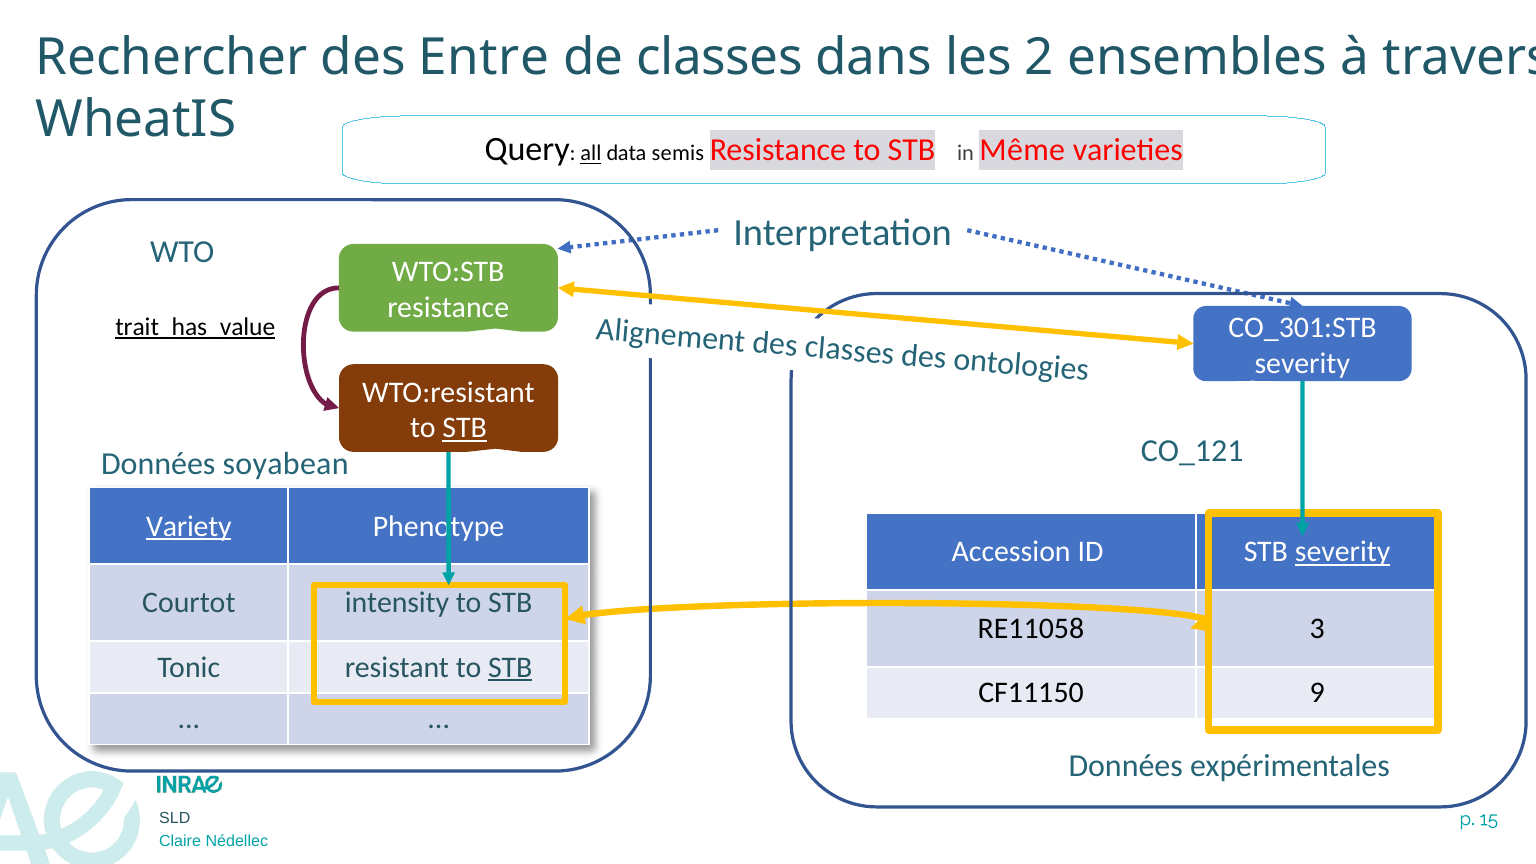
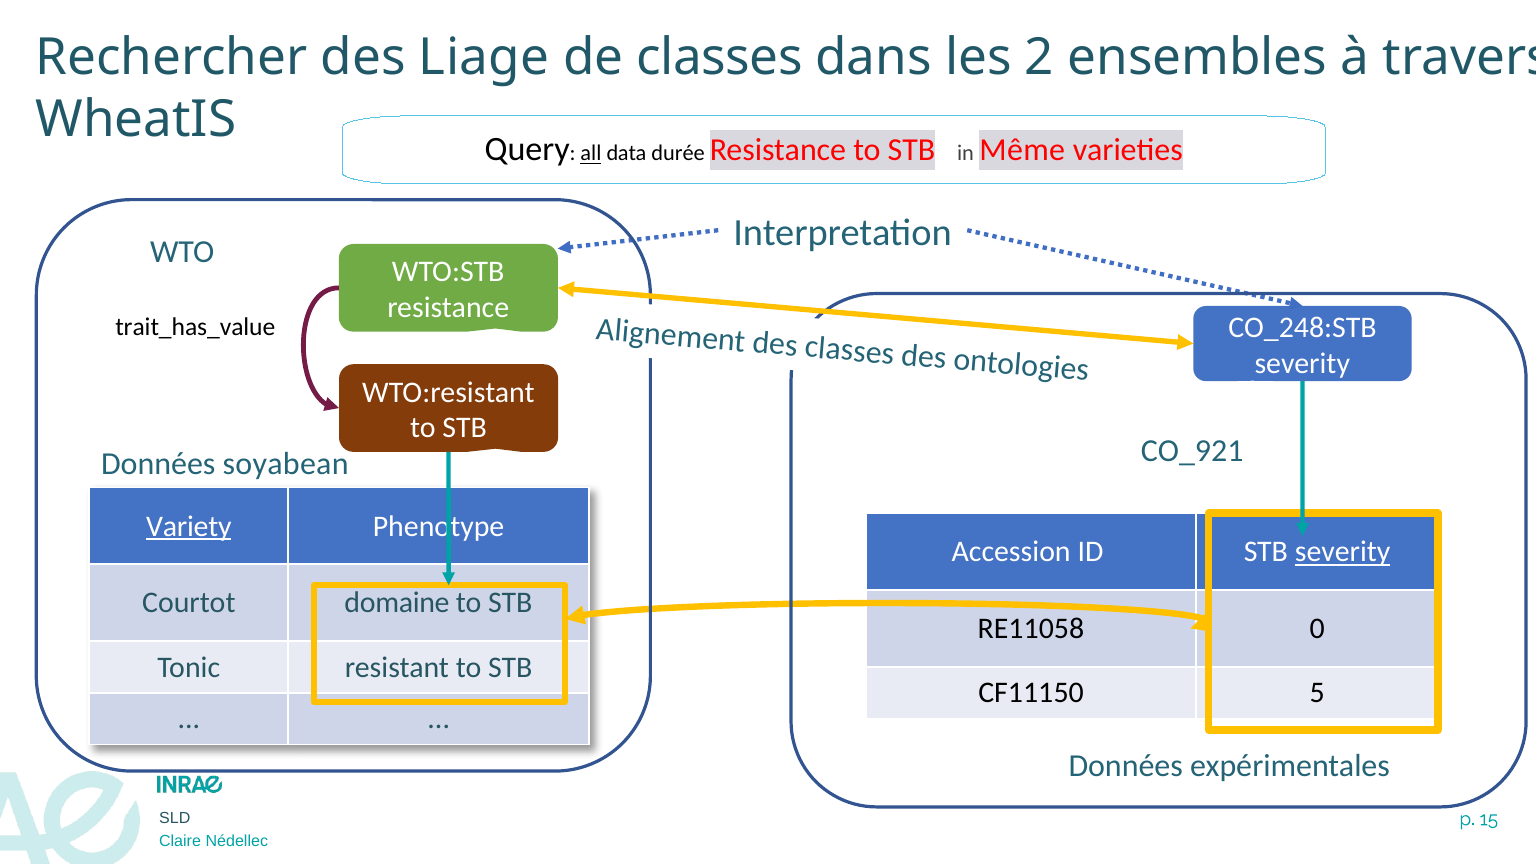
Entre: Entre -> Liage
semis: semis -> durée
CO_301:STB: CO_301:STB -> CO_248:STB
trait_has_value underline: present -> none
STB at (465, 428) underline: present -> none
CO_121: CO_121 -> CO_921
intensity: intensity -> domaine
3: 3 -> 0
STB at (510, 667) underline: present -> none
9: 9 -> 5
